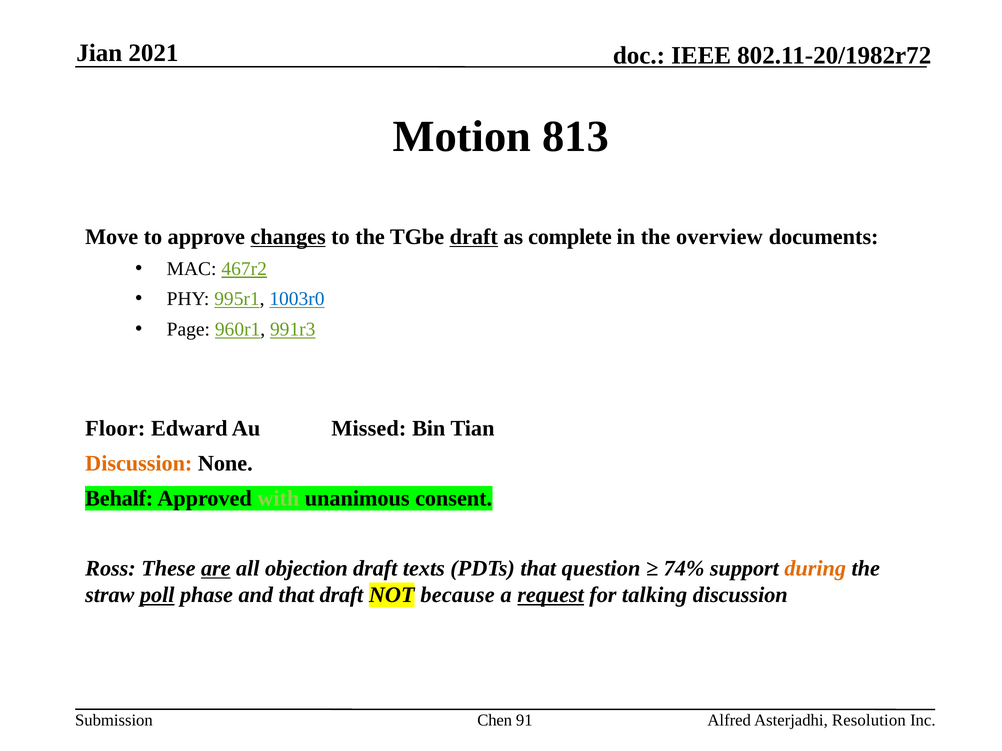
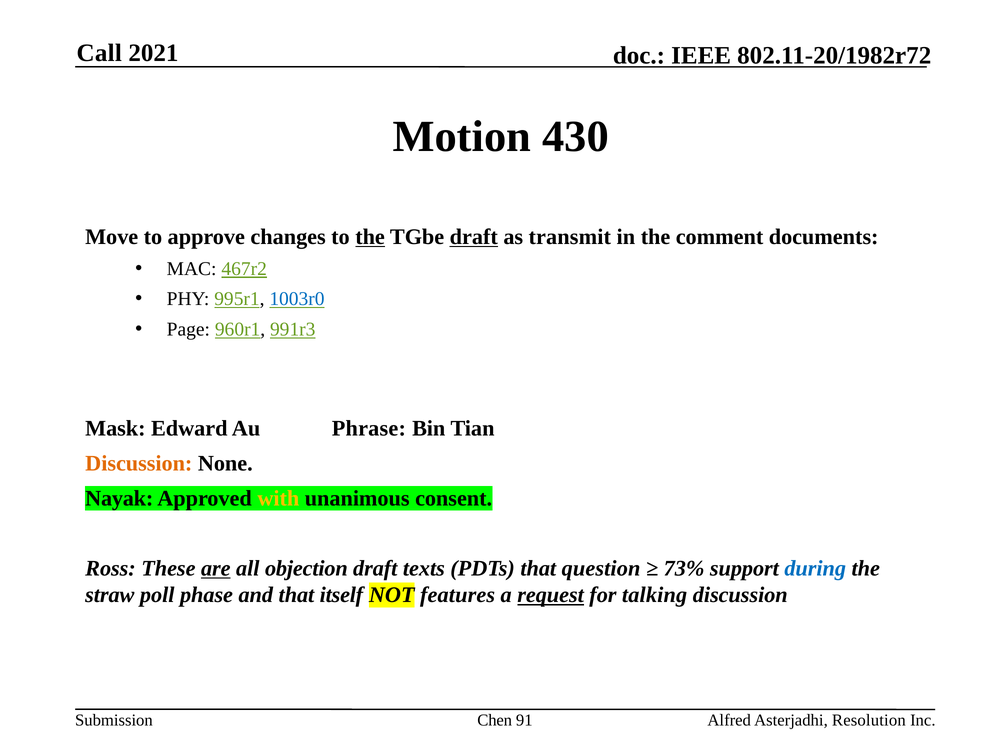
Jian: Jian -> Call
813: 813 -> 430
changes underline: present -> none
the at (370, 237) underline: none -> present
complete: complete -> transmit
overview: overview -> comment
Floor: Floor -> Mask
Missed: Missed -> Phrase
Behalf: Behalf -> Nayak
with colour: light green -> yellow
74%: 74% -> 73%
during colour: orange -> blue
poll underline: present -> none
that draft: draft -> itself
because: because -> features
